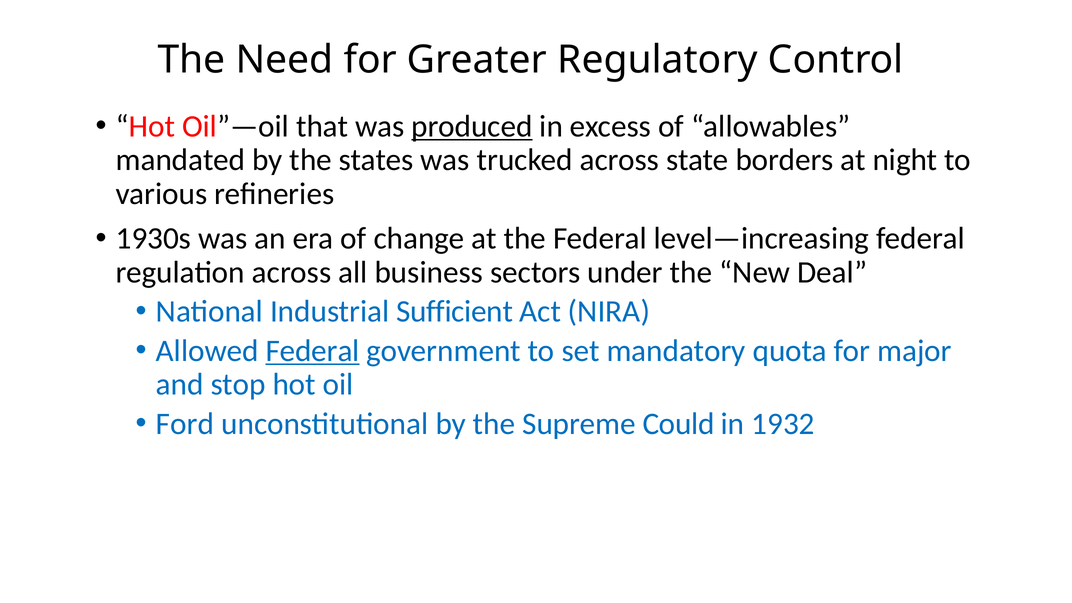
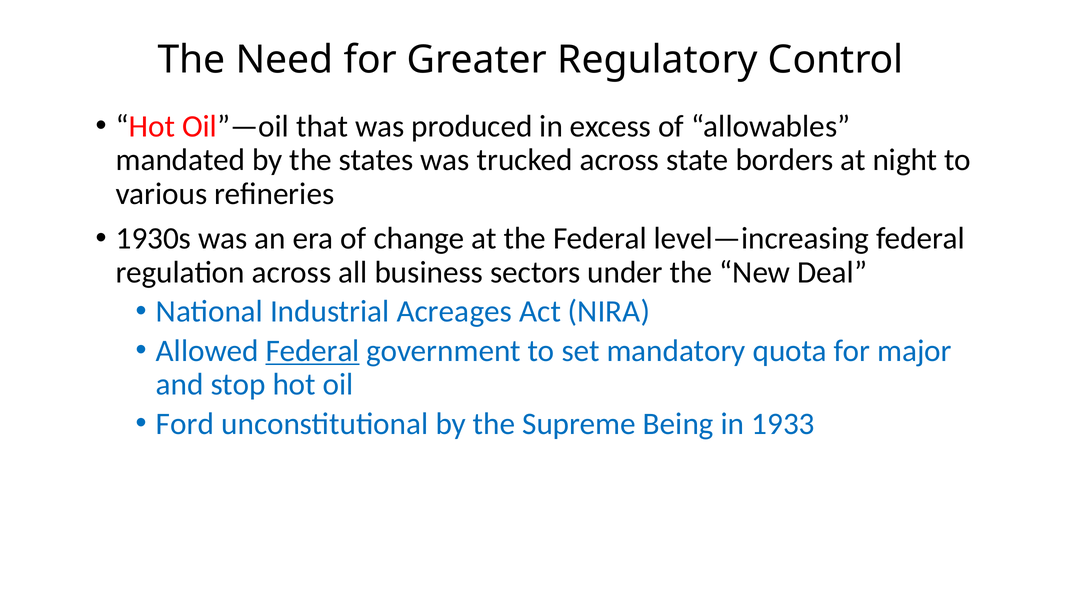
produced underline: present -> none
Sufficient: Sufficient -> Acreages
Could: Could -> Being
1932: 1932 -> 1933
